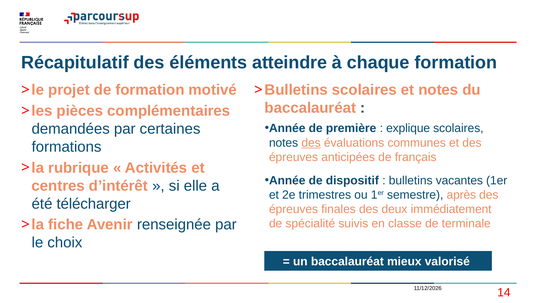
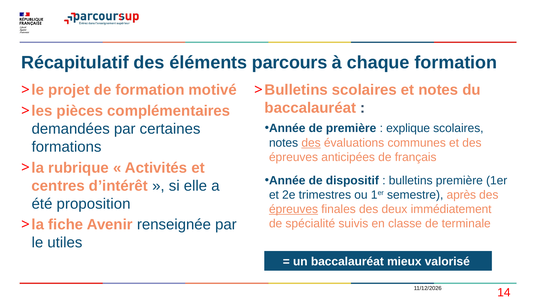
atteindre: atteindre -> parcours
bulletins vacantes: vacantes -> première
télécharger: télécharger -> proposition
épreuves at (294, 209) underline: none -> present
choix: choix -> utiles
